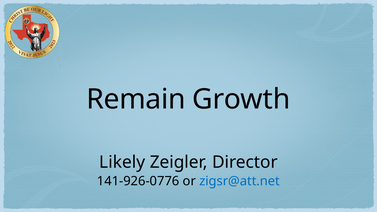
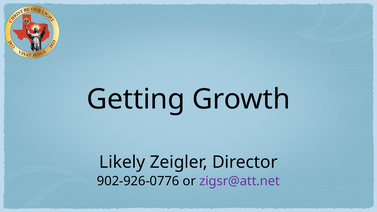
Remain: Remain -> Getting
141-926-0776: 141-926-0776 -> 902-926-0776
zigsr@att.net colour: blue -> purple
